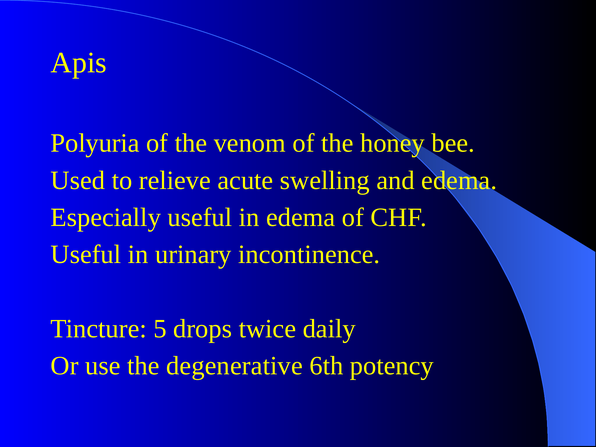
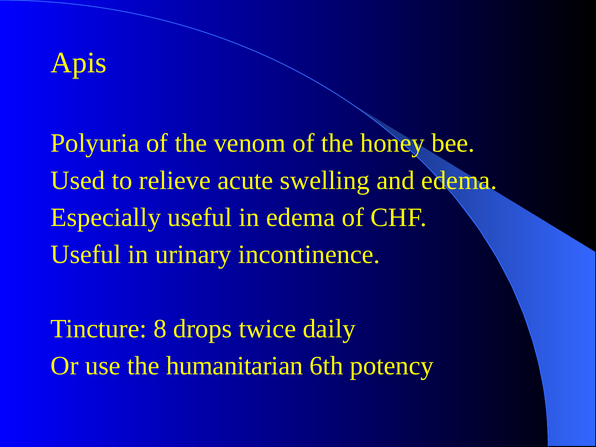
5: 5 -> 8
degenerative: degenerative -> humanitarian
